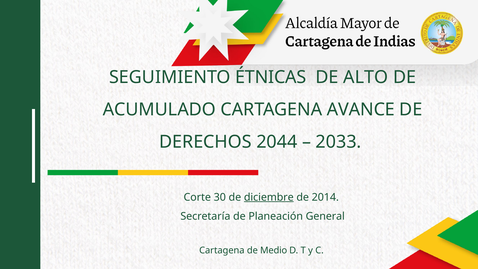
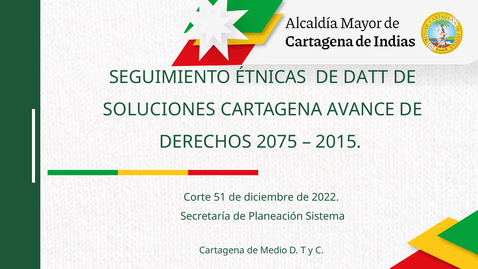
ALTO: ALTO -> DATT
ACUMULADO: ACUMULADO -> SOLUCIONES
2044: 2044 -> 2075
2033: 2033 -> 2015
30: 30 -> 51
diciembre underline: present -> none
2014: 2014 -> 2022
General: General -> Sistema
